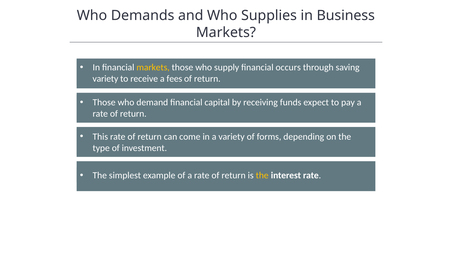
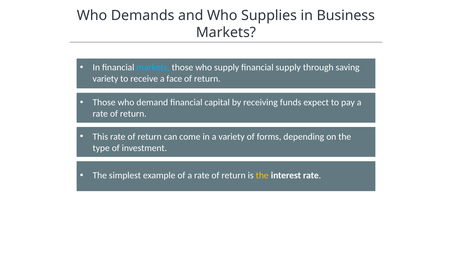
markets at (153, 68) colour: yellow -> light blue
financial occurs: occurs -> supply
fees: fees -> face
